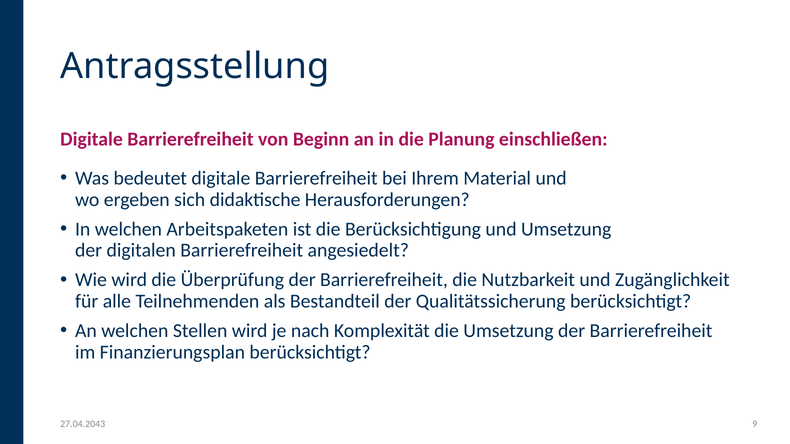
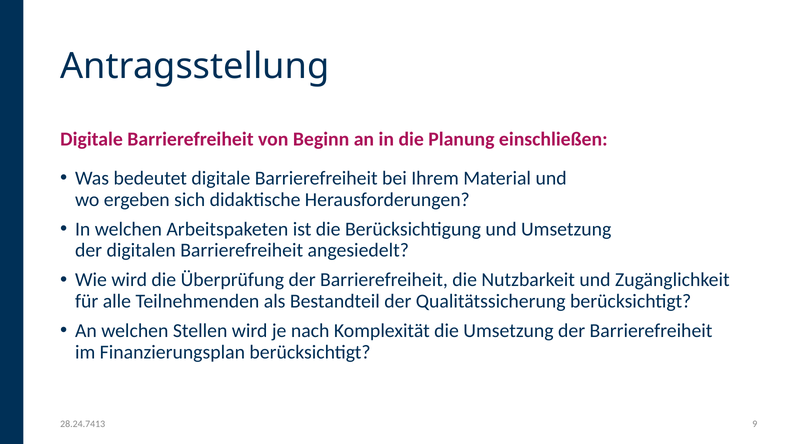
27.04.2043: 27.04.2043 -> 28.24.7413
